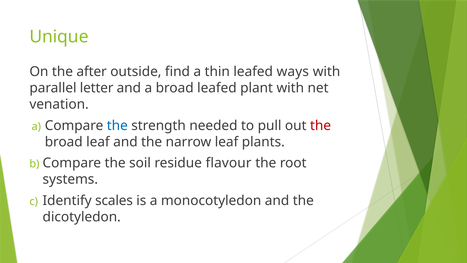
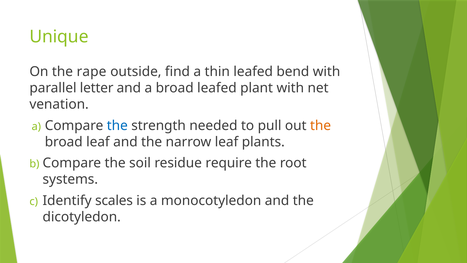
after: after -> rape
ways: ways -> bend
the at (321, 125) colour: red -> orange
flavour: flavour -> require
